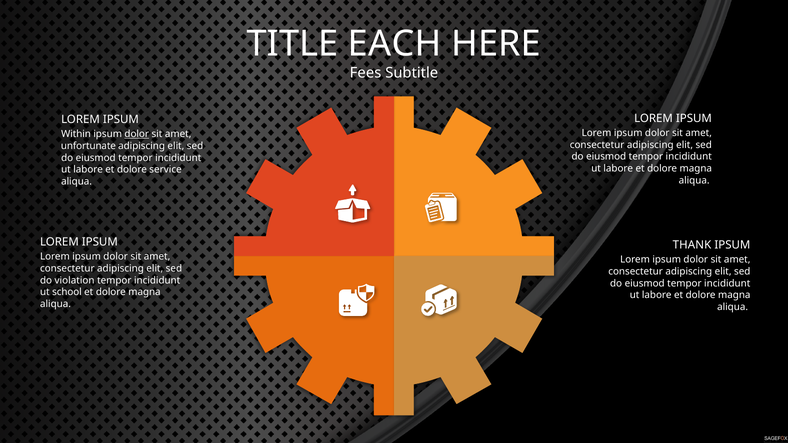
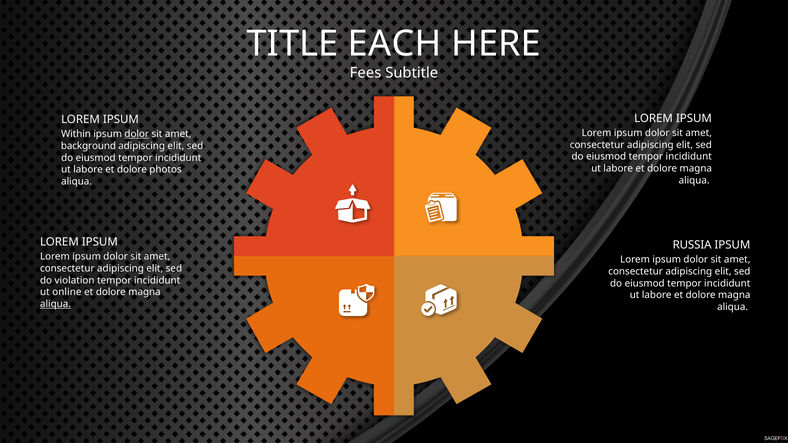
unfortunate: unfortunate -> background
service: service -> photos
THANK: THANK -> RUSSIA
school: school -> online
aliqua at (55, 304) underline: none -> present
